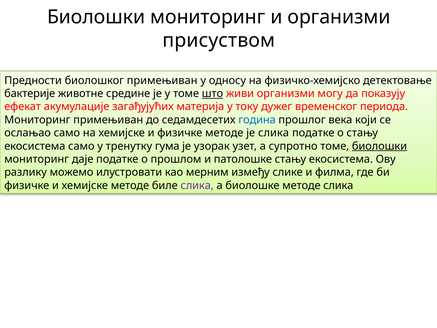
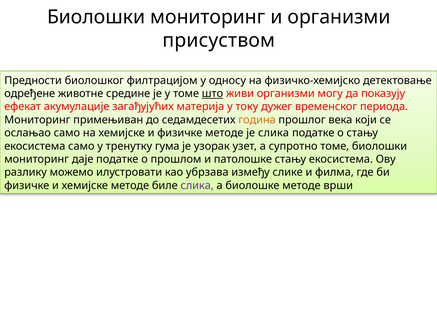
биолошког примењиван: примењиван -> филтрацијом
бактерије: бактерије -> одређене
година colour: blue -> orange
биолошки at (380, 146) underline: present -> none
мерним: мерним -> убрзава
методе слика: слика -> врши
